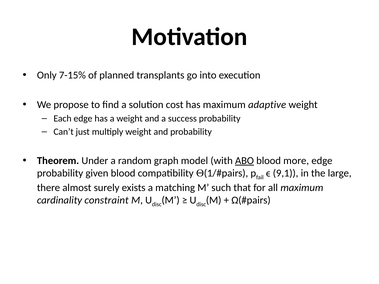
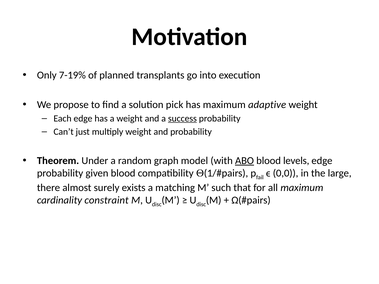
7-15%: 7-15% -> 7-19%
cost: cost -> pick
success underline: none -> present
more: more -> levels
9,1: 9,1 -> 0,0
